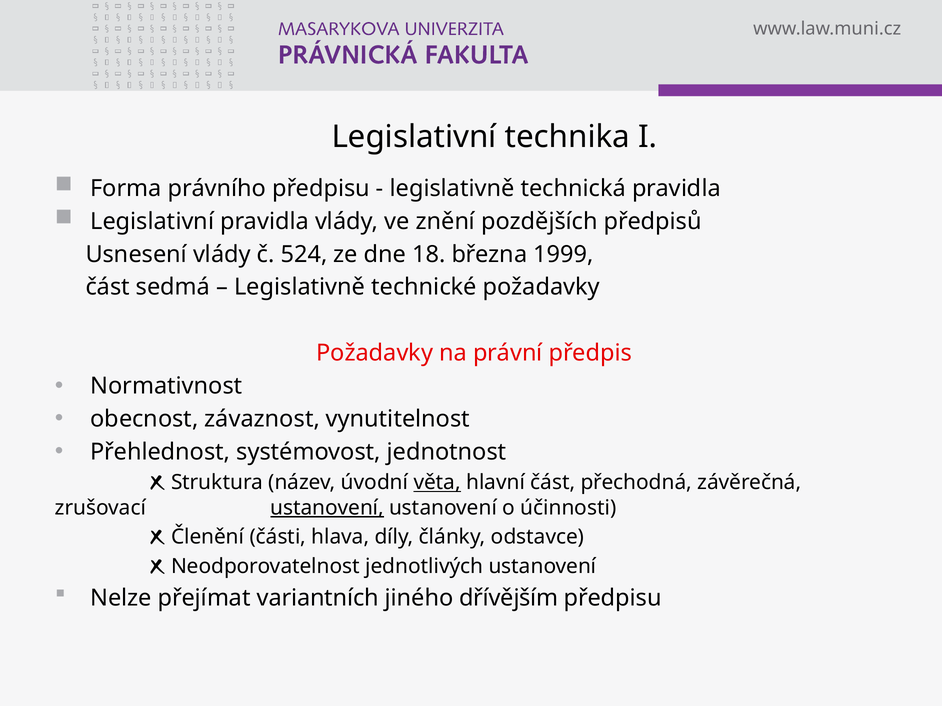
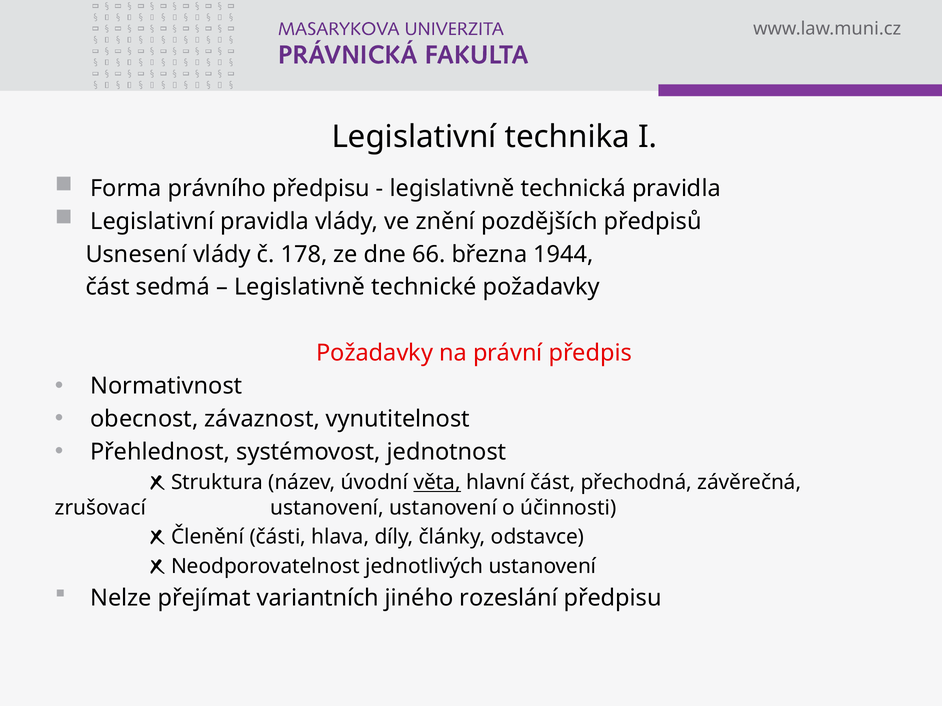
524: 524 -> 178
18: 18 -> 66
1999: 1999 -> 1944
ustanovení at (327, 508) underline: present -> none
dřívějším: dřívějším -> rozeslání
